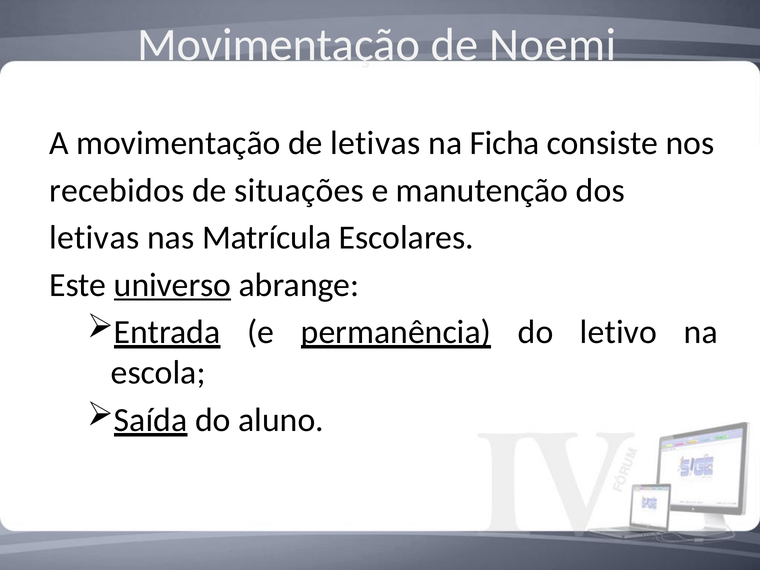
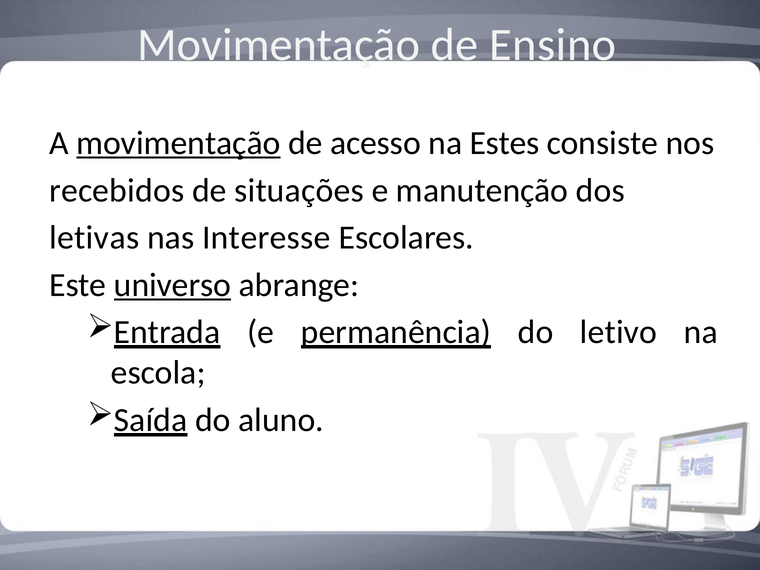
Noemi: Noemi -> Ensino
movimentação at (178, 143) underline: none -> present
de letivas: letivas -> acesso
Ficha: Ficha -> Estes
Matrícula: Matrícula -> Interesse
